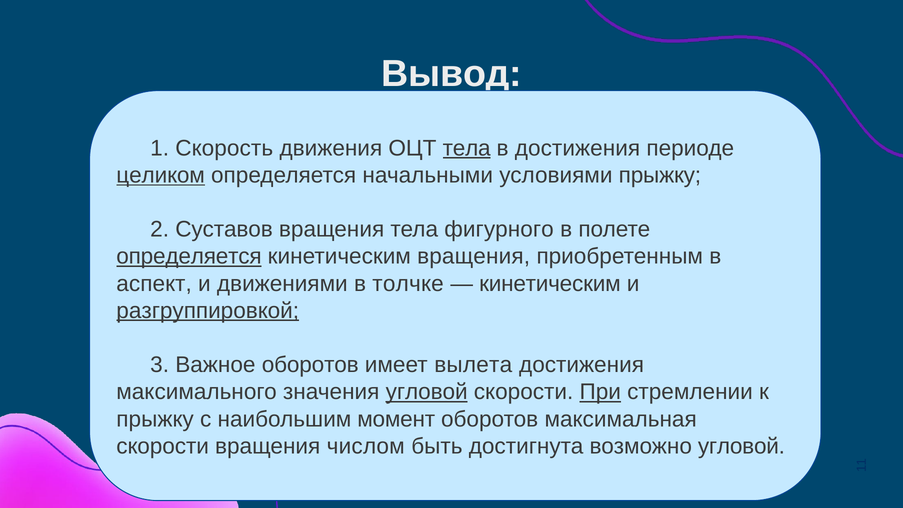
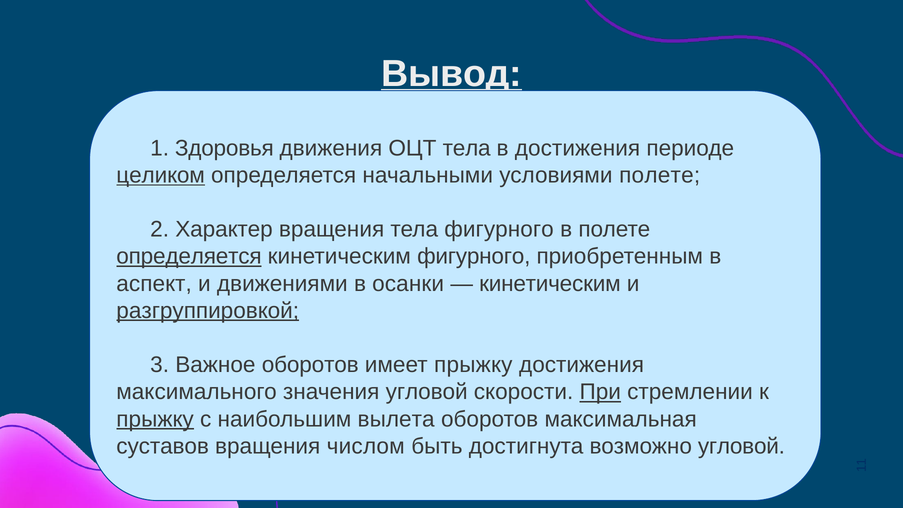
Вывод underline: none -> present
Скорость: Скорость -> Здоровья
тела at (467, 148) underline: present -> none
условиями прыжку: прыжку -> полете
Суставов: Суставов -> Характер
кинетическим вращения: вращения -> фигурного
толчке: толчке -> осанки
имеет вылета: вылета -> прыжку
угловой at (427, 392) underline: present -> none
прыжку at (155, 419) underline: none -> present
момент: момент -> вылета
скорости at (163, 446): скорости -> суставов
